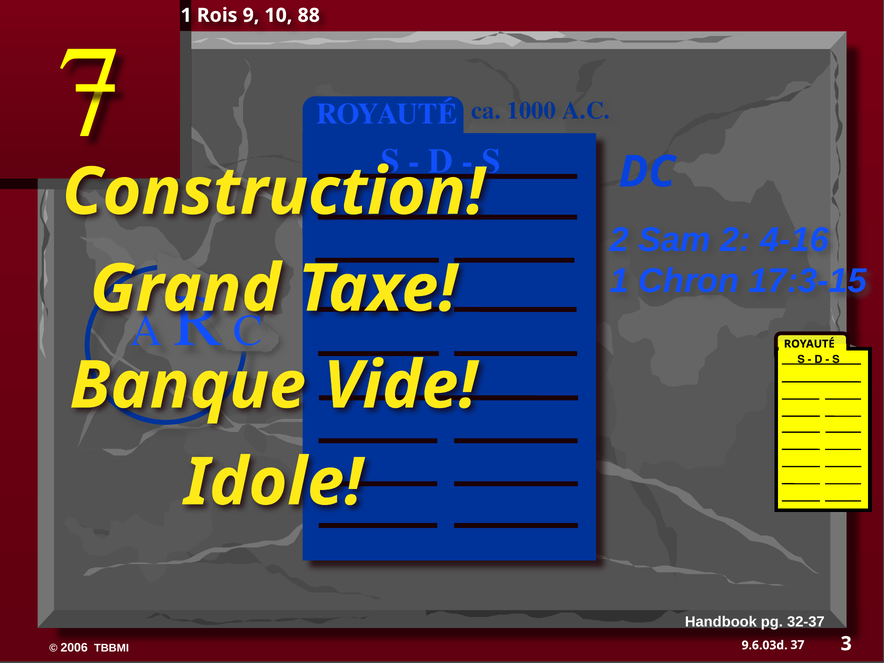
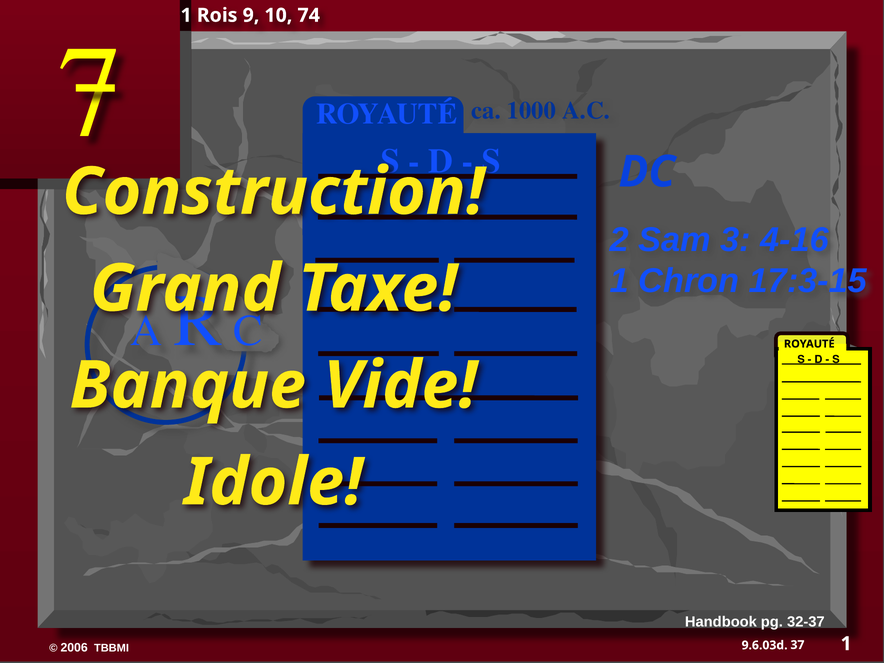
88: 88 -> 74
Sam 2: 2 -> 3
37 3: 3 -> 1
